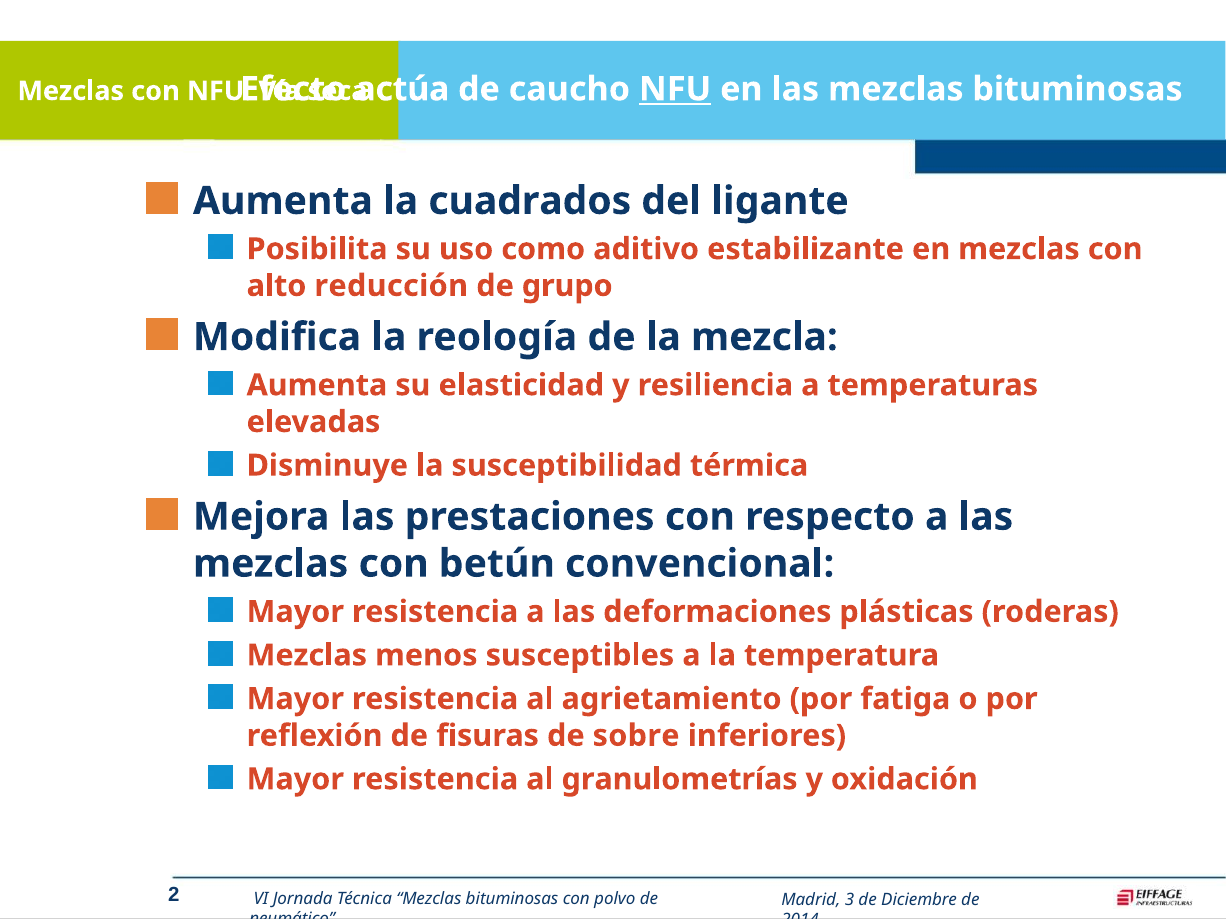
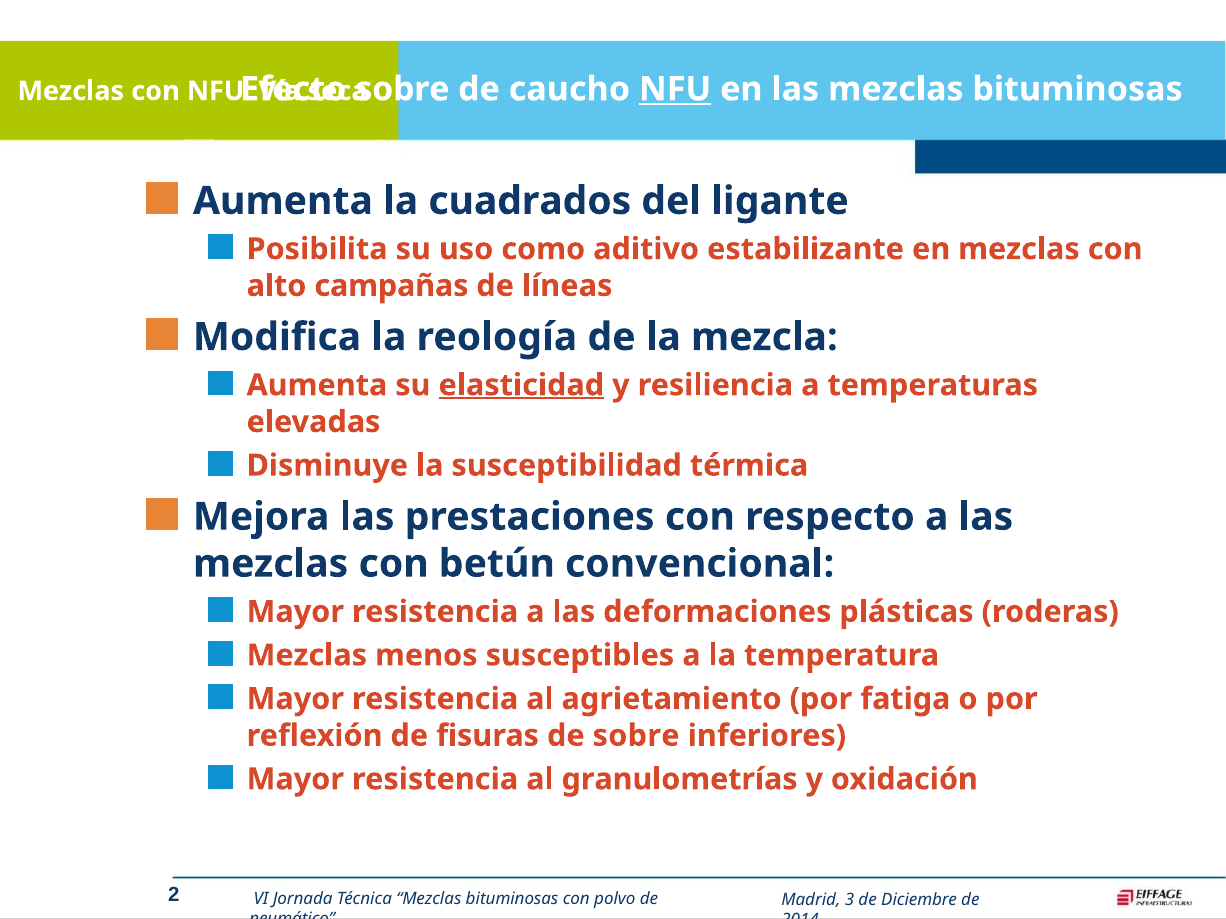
actúa at (402, 89): actúa -> sobre
reducción: reducción -> campañas
grupo: grupo -> líneas
elasticidad underline: none -> present
